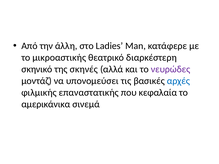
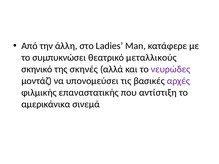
μικροαστικής: μικροαστικής -> συμπυκνώσει
διαρκέστερη: διαρκέστερη -> μεταλλικούς
αρχές colour: blue -> purple
κεφαλαία: κεφαλαία -> αντίστιξη
